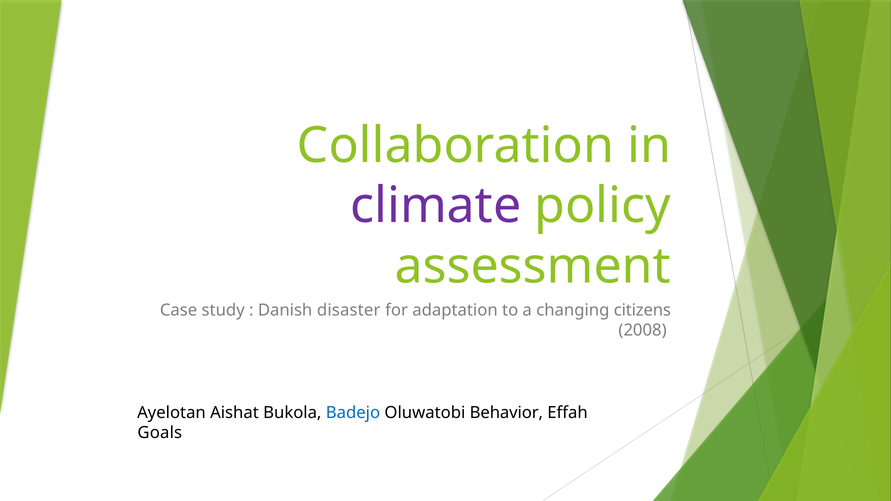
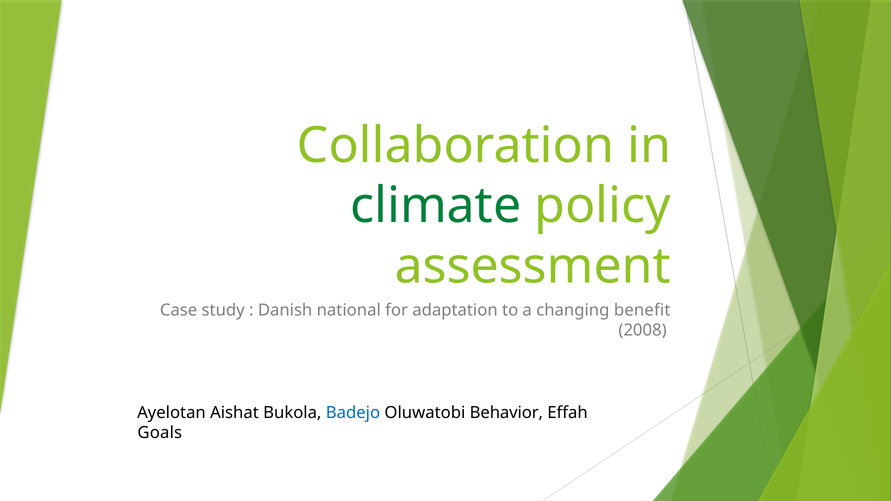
climate colour: purple -> green
disaster: disaster -> national
citizens: citizens -> benefit
